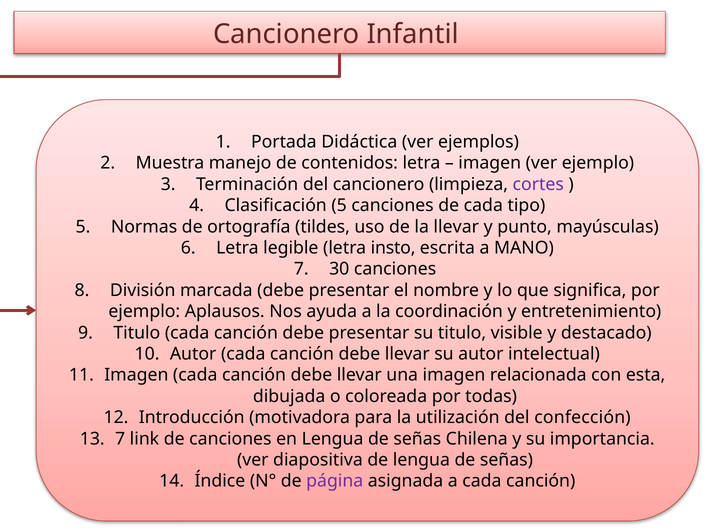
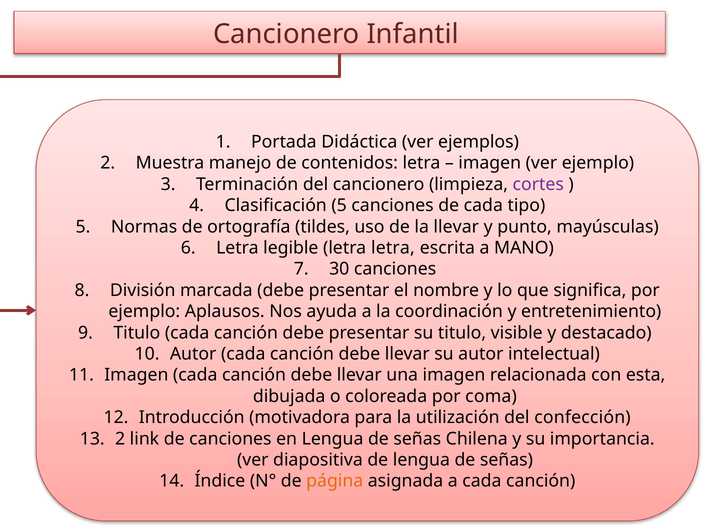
insto at (393, 248): insto -> letra
todas: todas -> coma
7 at (120, 439): 7 -> 2
página colour: purple -> orange
